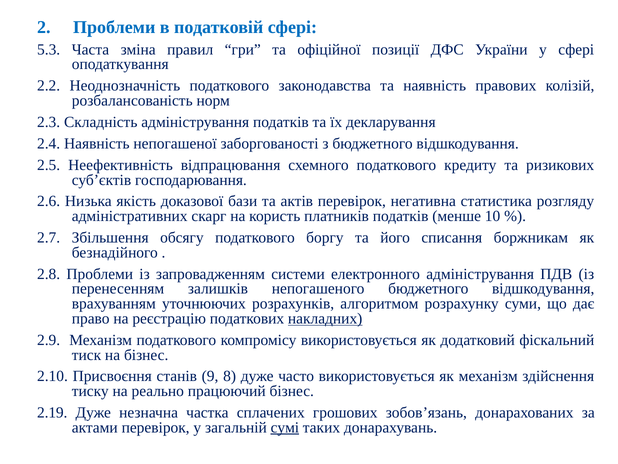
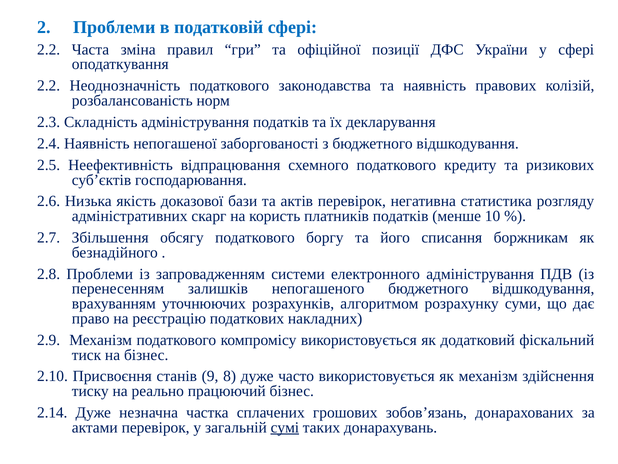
5.3 at (49, 49): 5.3 -> 2.2
накладних underline: present -> none
2.19: 2.19 -> 2.14
